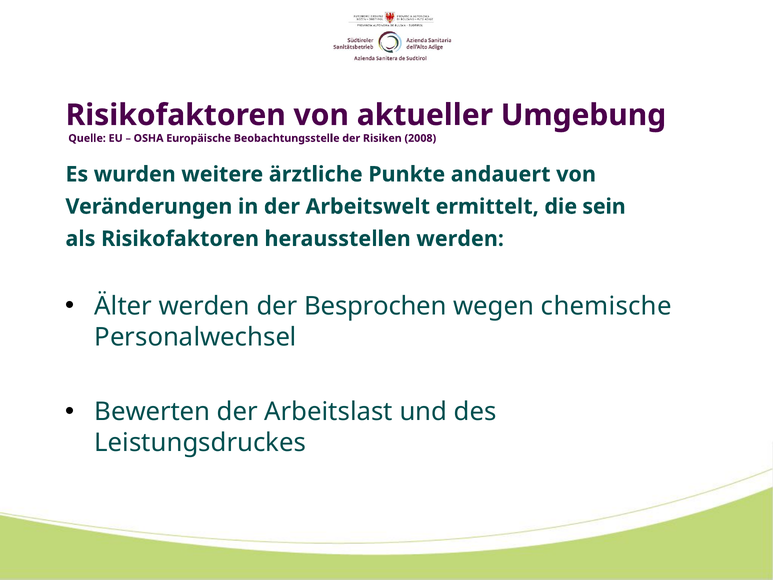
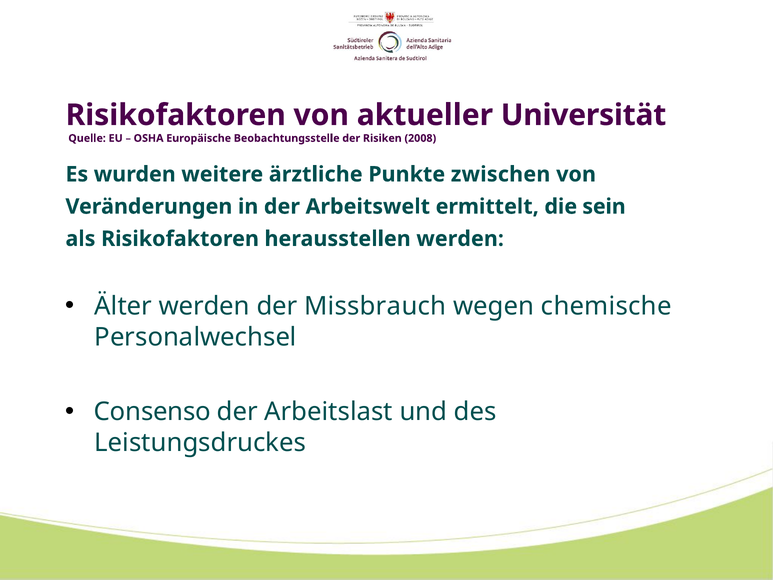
Umgebung: Umgebung -> Universität
andauert: andauert -> zwischen
Besprochen: Besprochen -> Missbrauch
Bewerten: Bewerten -> Consenso
